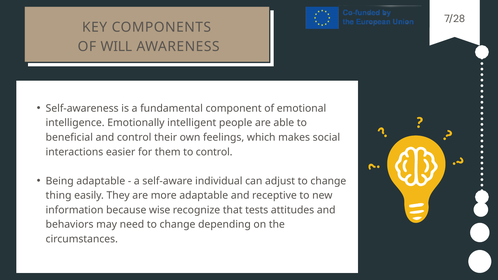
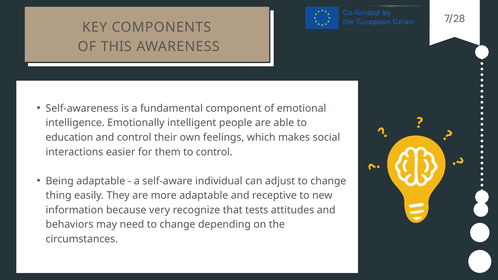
WILL: WILL -> THIS
beneficial: beneficial -> education
wise: wise -> very
